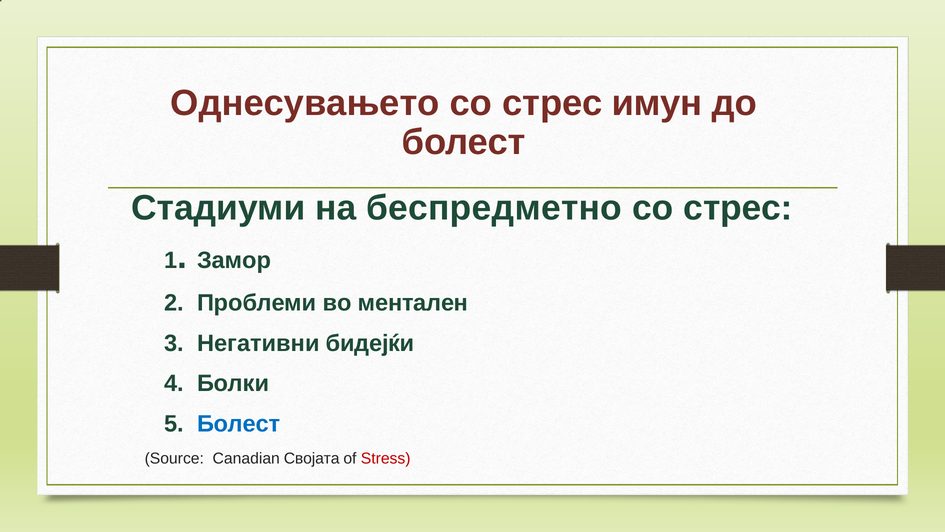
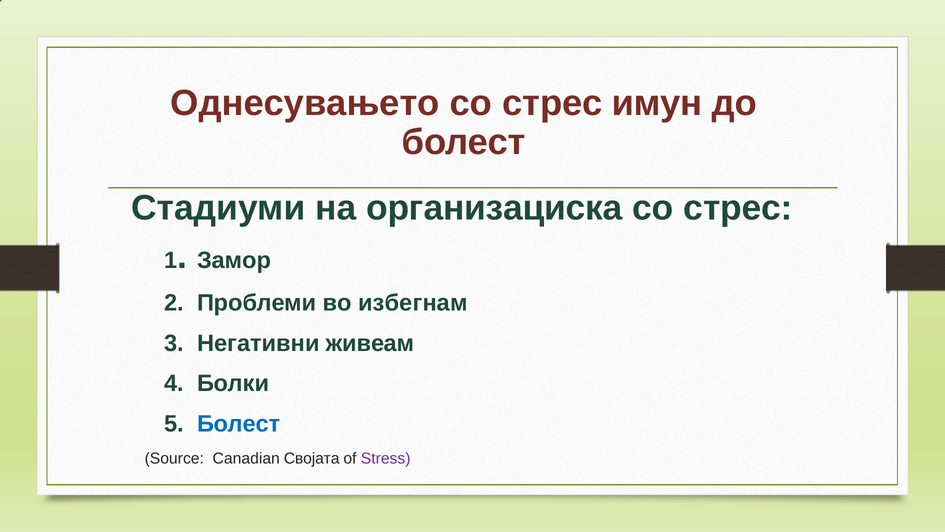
беспредметно: беспредметно -> организациска
ментален: ментален -> избегнам
бидејќи: бидејќи -> живеам
Stress colour: red -> purple
